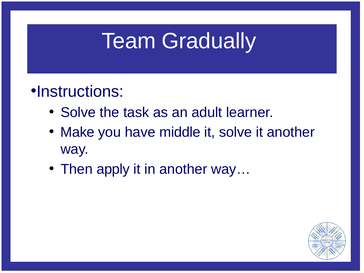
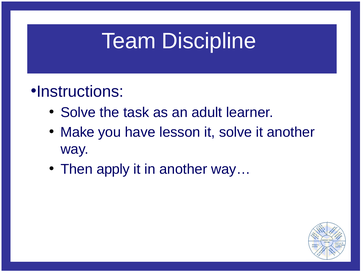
Gradually: Gradually -> Discipline
middle: middle -> lesson
